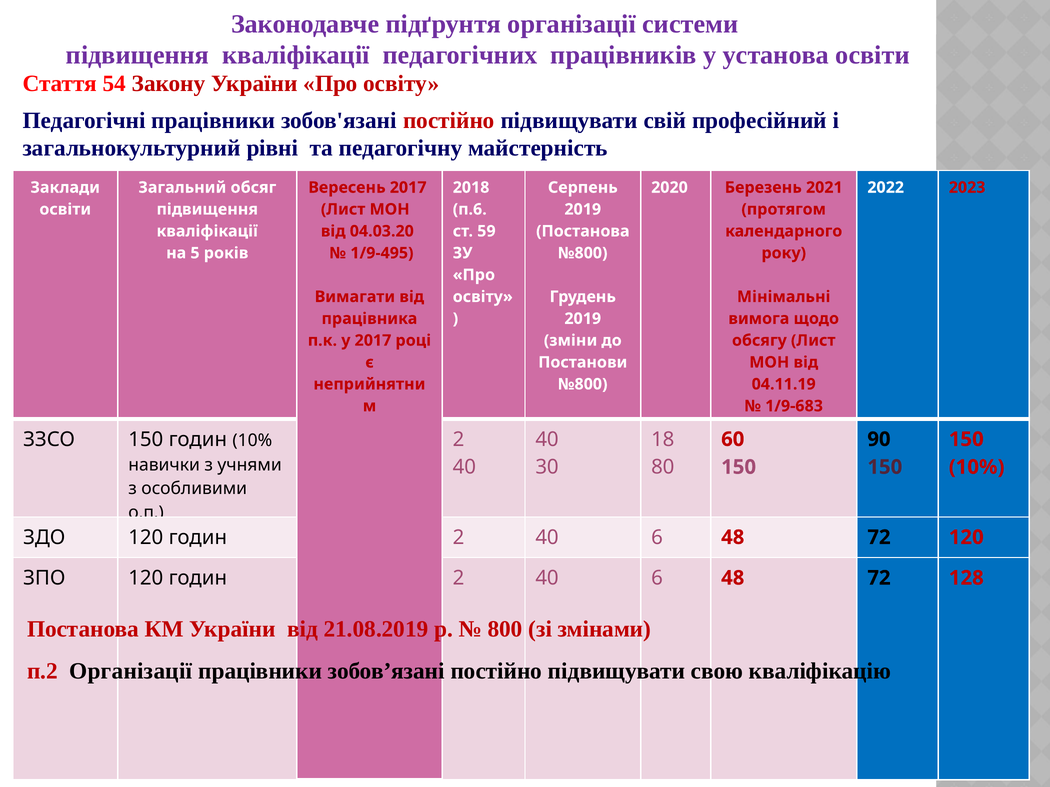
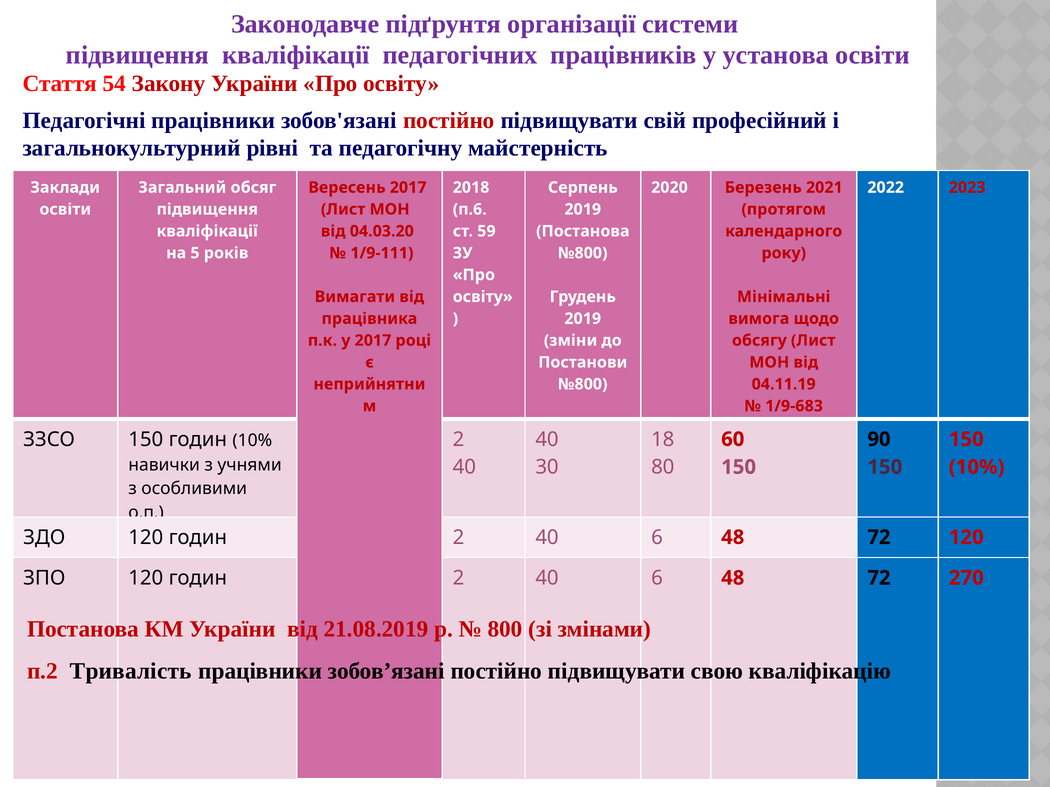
1/9-495: 1/9-495 -> 1/9-111
128: 128 -> 270
п.2 Організації: Організації -> Тривалість
